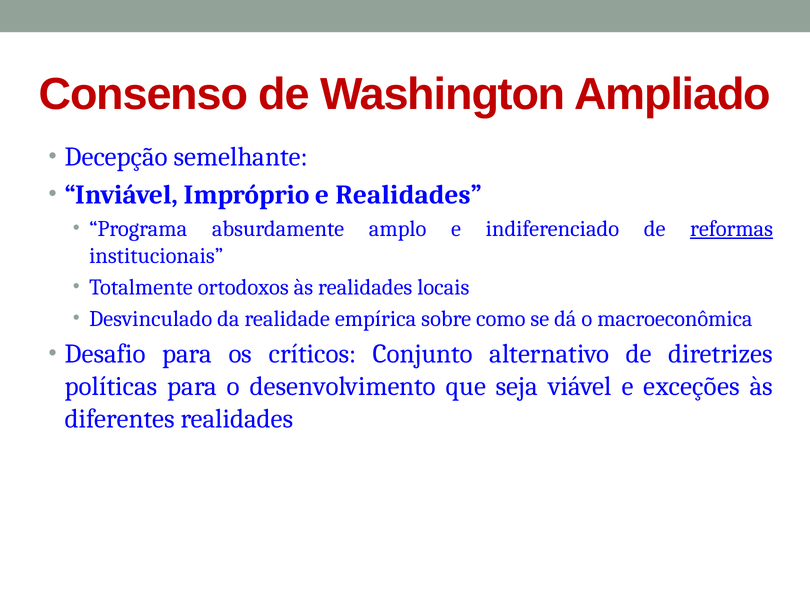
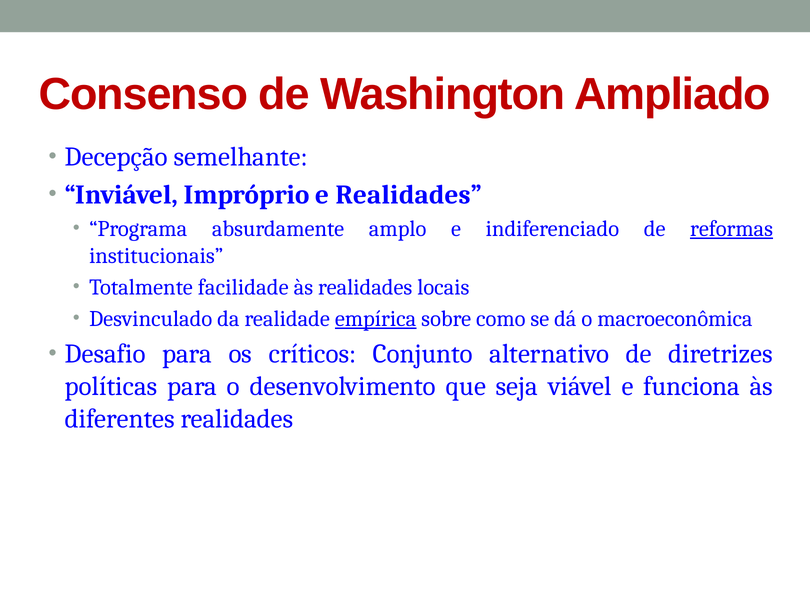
ortodoxos: ortodoxos -> facilidade
empírica underline: none -> present
exceções: exceções -> funciona
